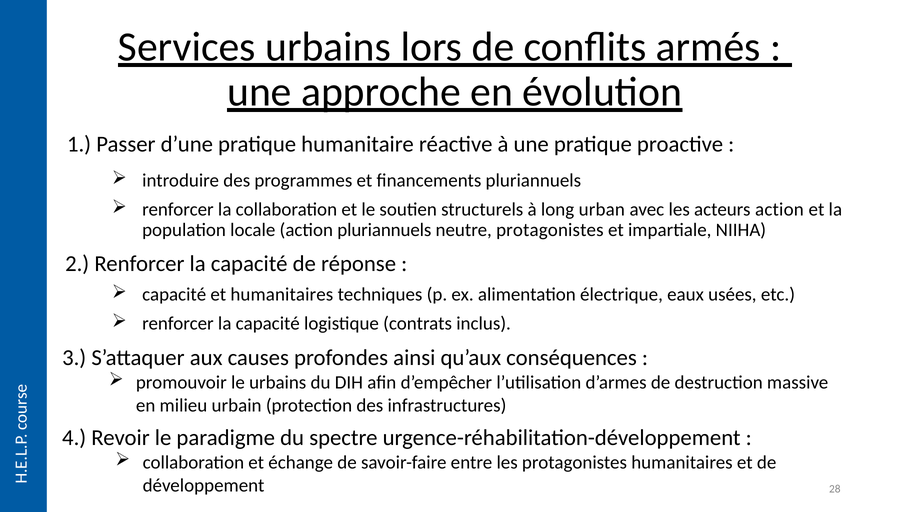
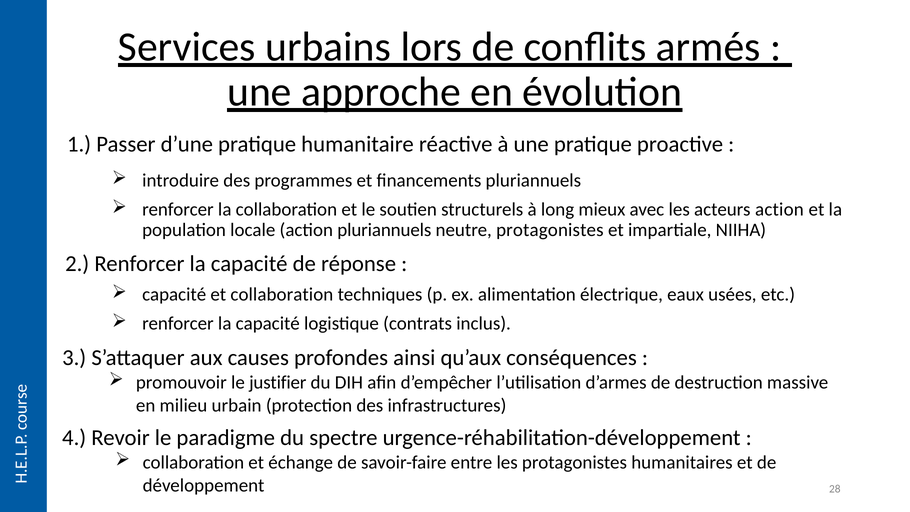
urban: urban -> mieux
et humanitaires: humanitaires -> collaboration
le urbains: urbains -> justifier
